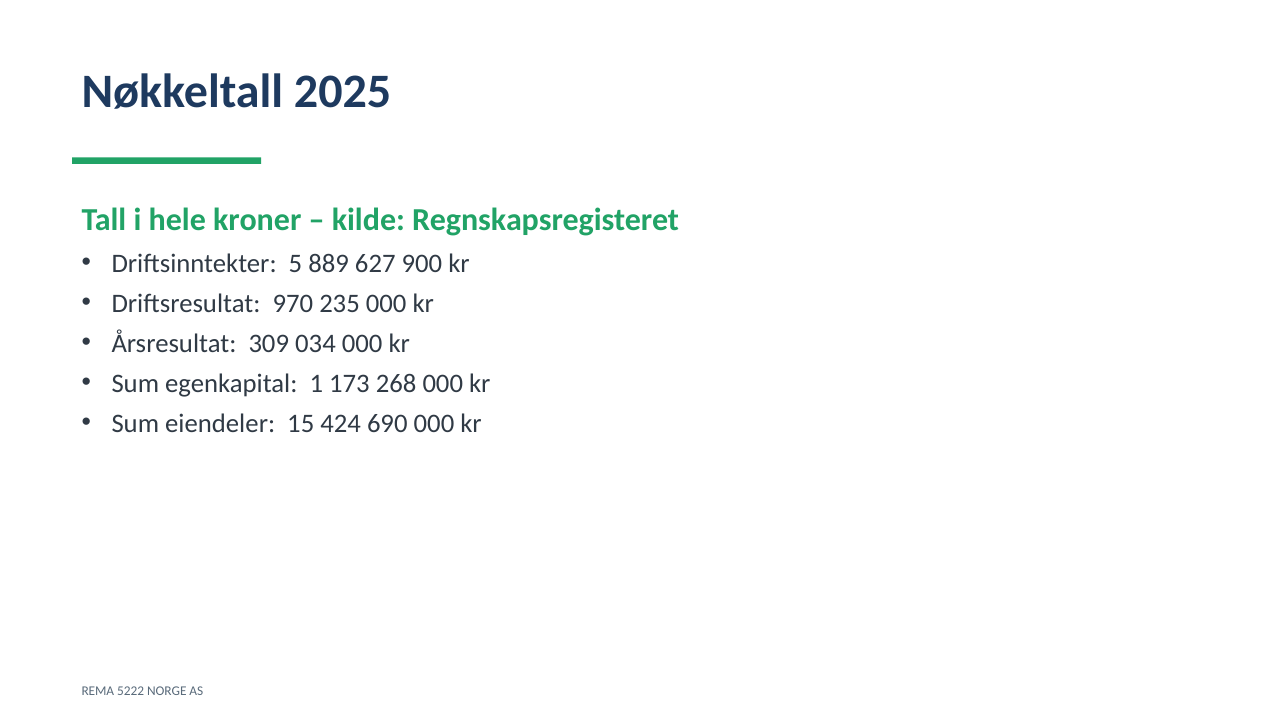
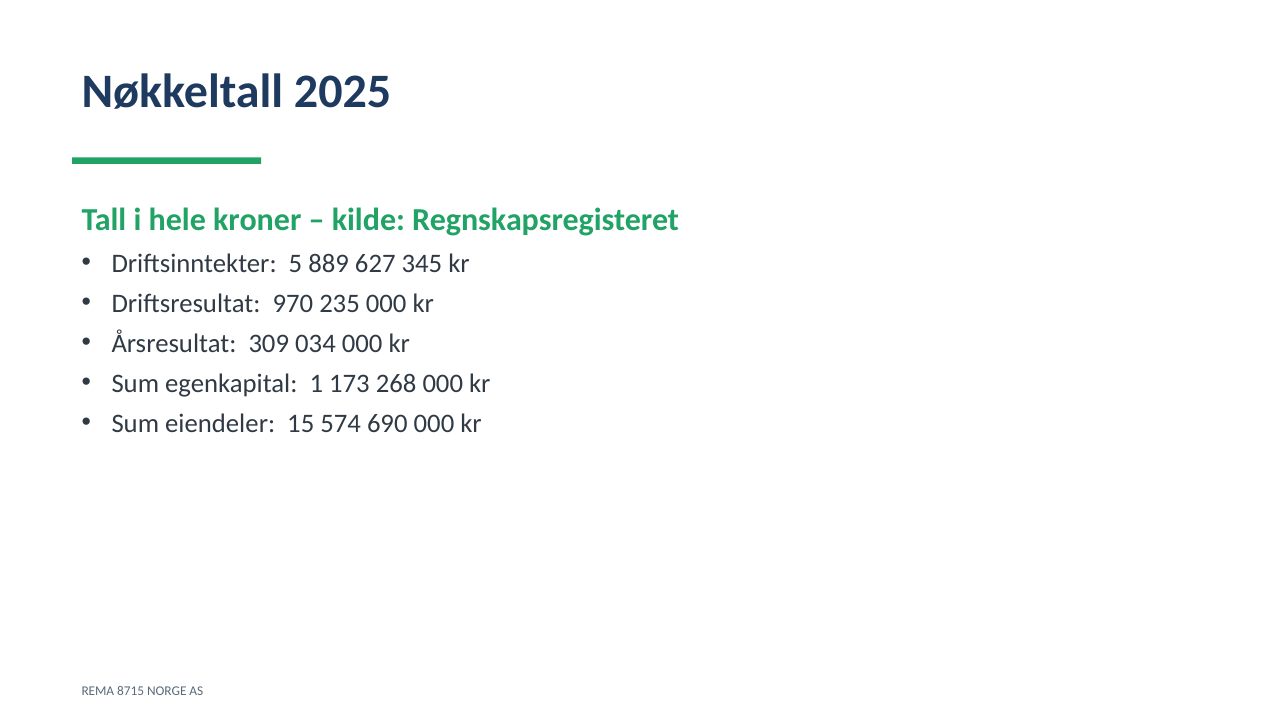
900: 900 -> 345
424: 424 -> 574
5222: 5222 -> 8715
